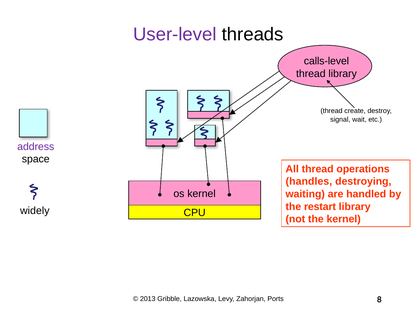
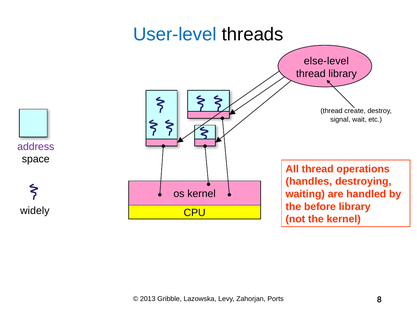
User-level colour: purple -> blue
calls-level: calls-level -> else-level
restart: restart -> before
